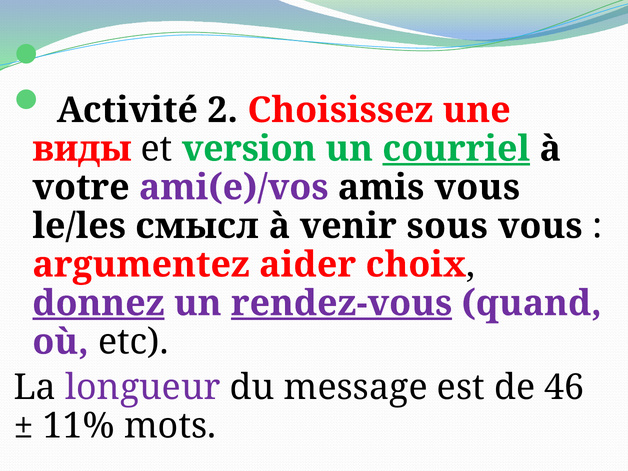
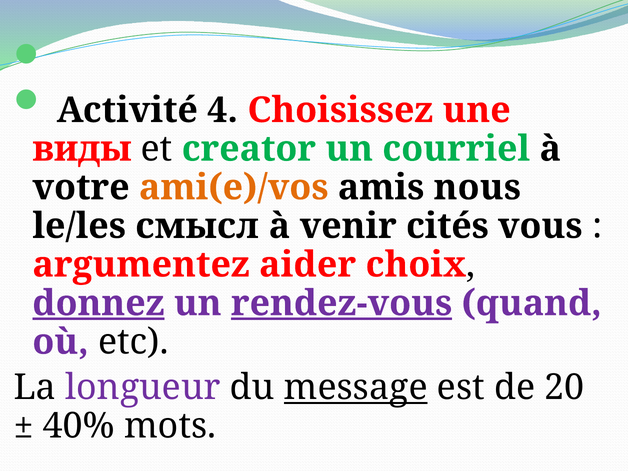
2: 2 -> 4
version: version -> creator
courriel underline: present -> none
ami(e)/vos colour: purple -> orange
amis vous: vous -> nous
sous: sous -> cités
message underline: none -> present
46: 46 -> 20
11%: 11% -> 40%
